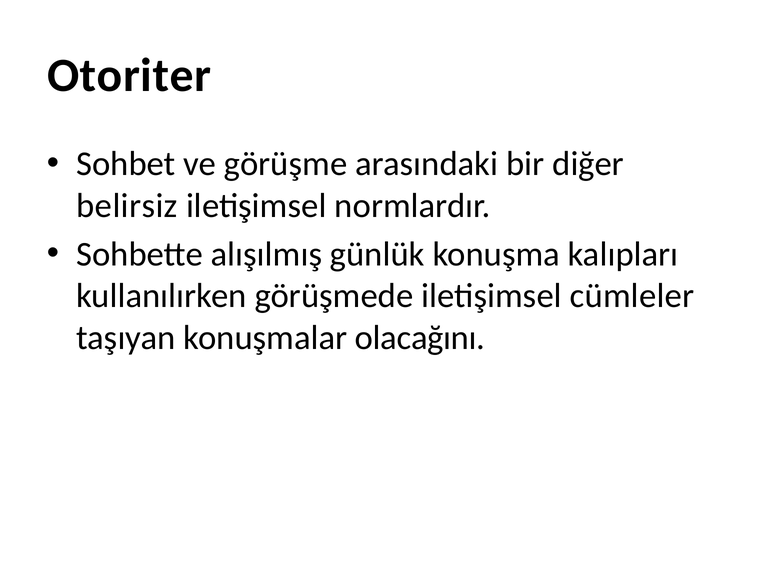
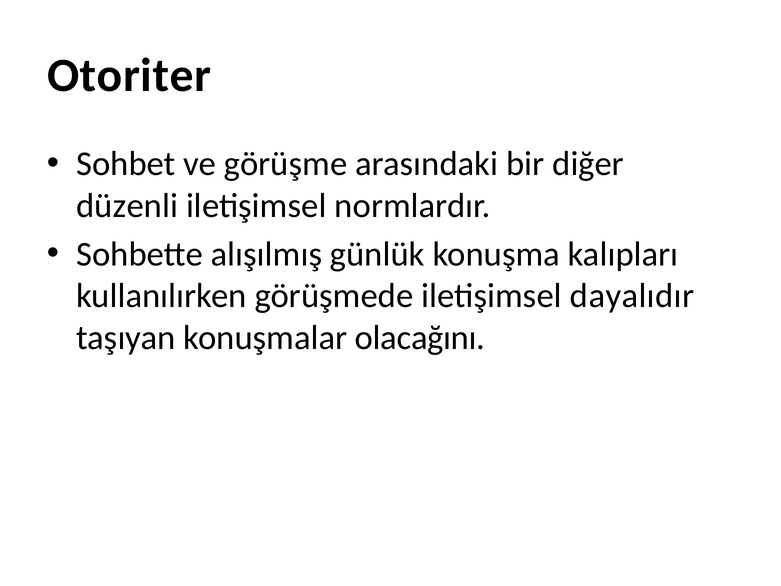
belirsiz: belirsiz -> düzenli
cümleler: cümleler -> dayalıdır
